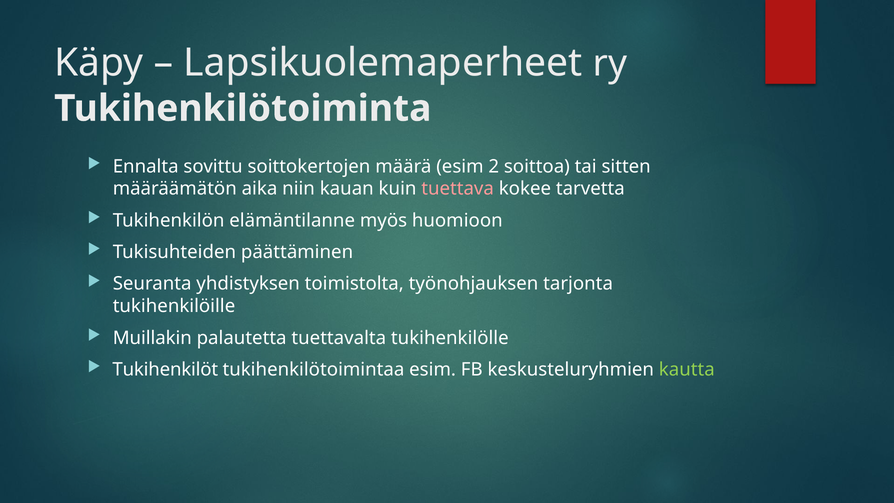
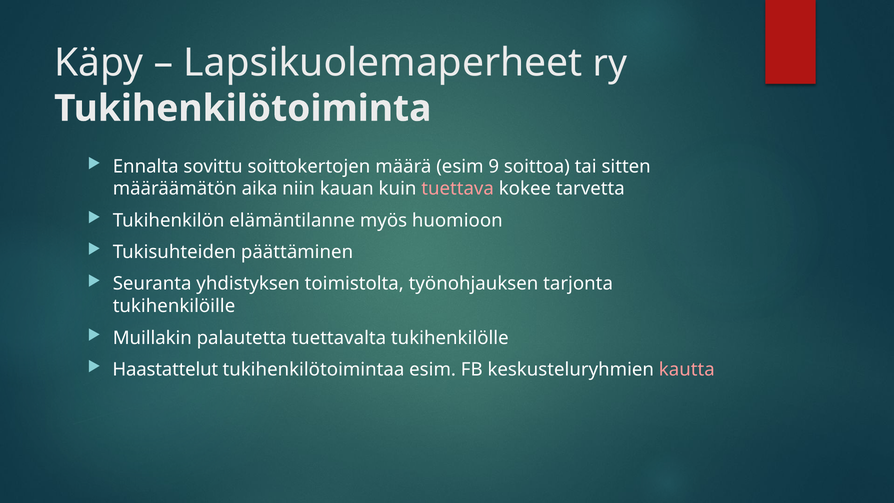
2: 2 -> 9
Tukihenkilöt: Tukihenkilöt -> Haastattelut
kautta colour: light green -> pink
